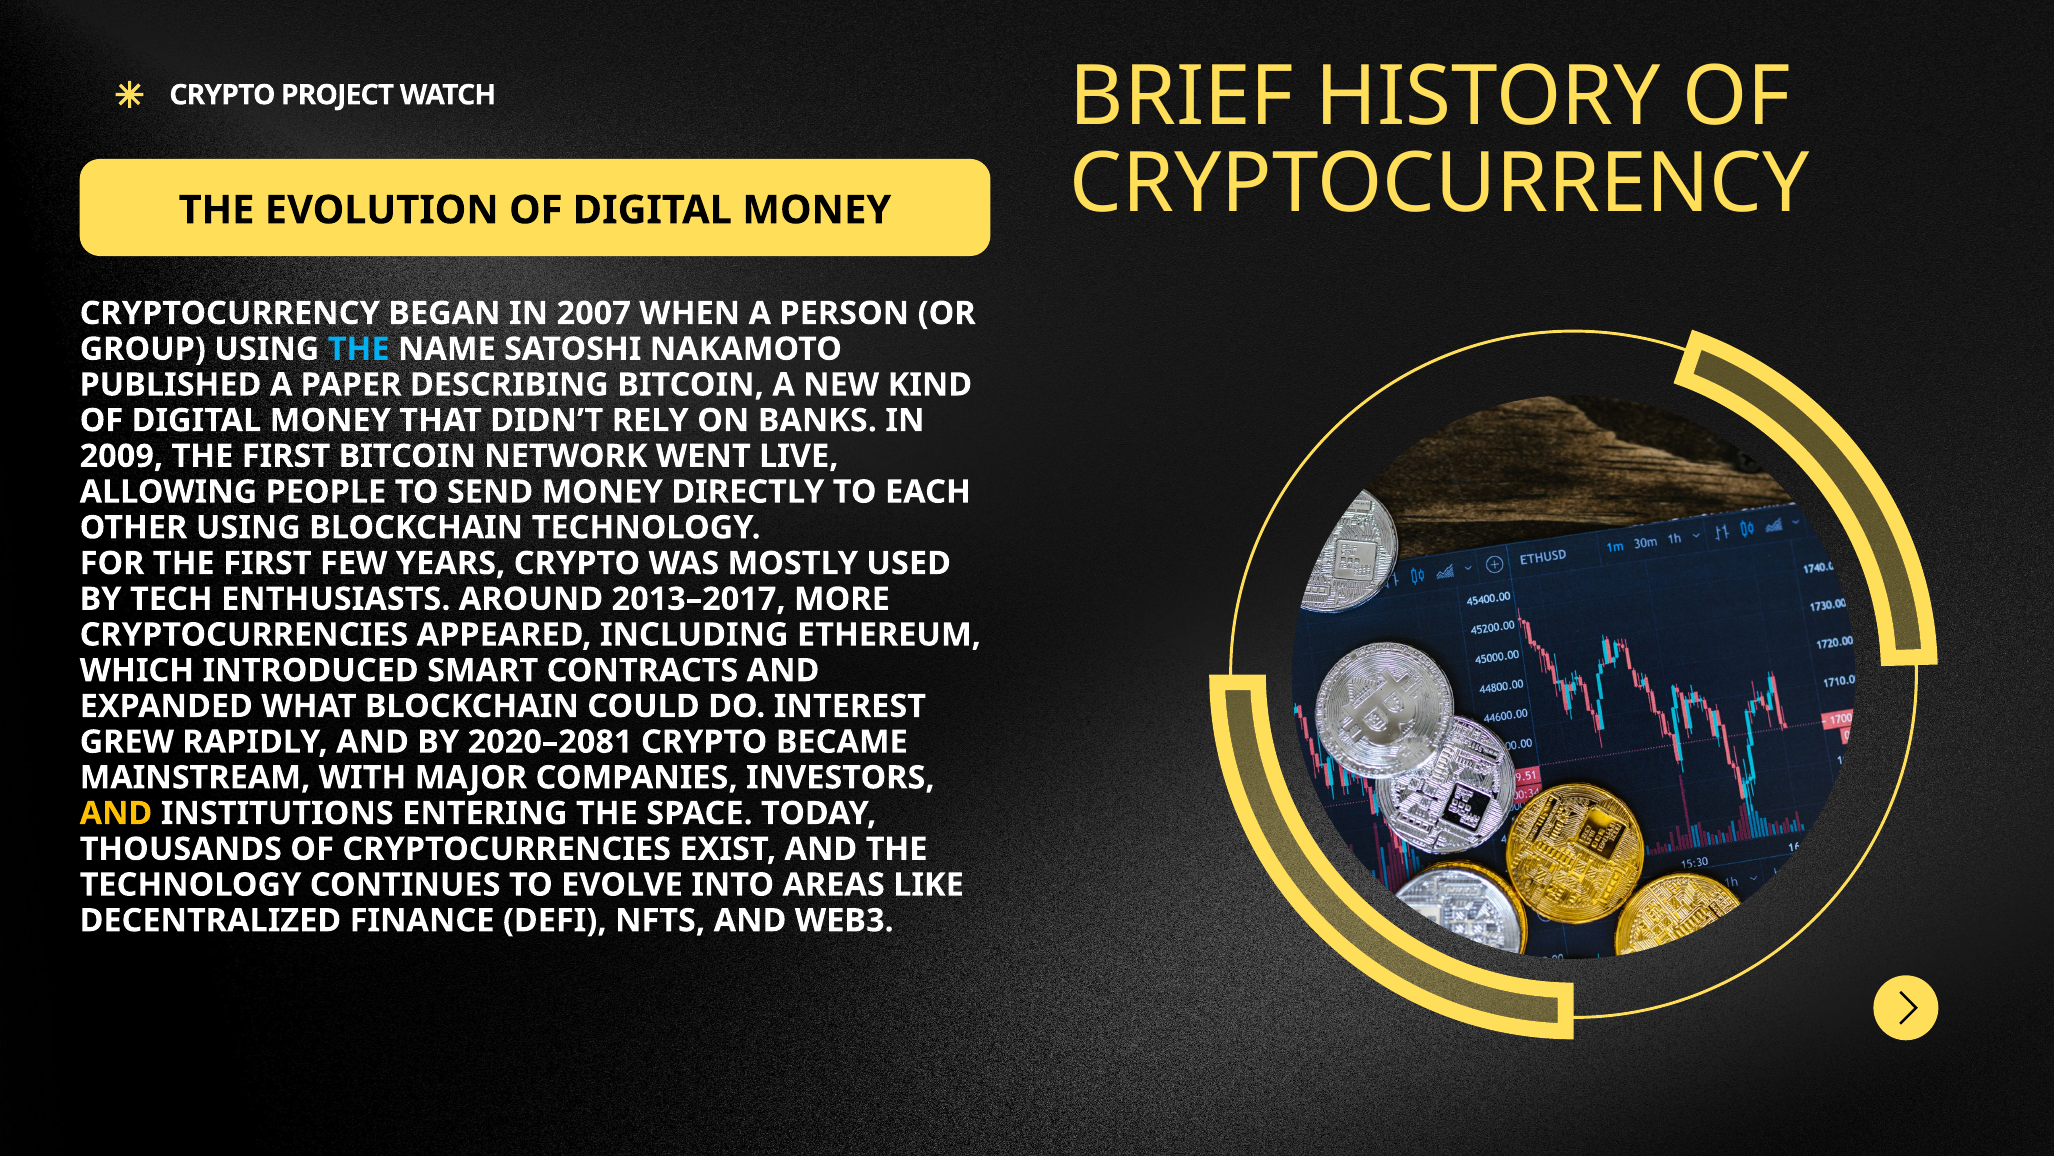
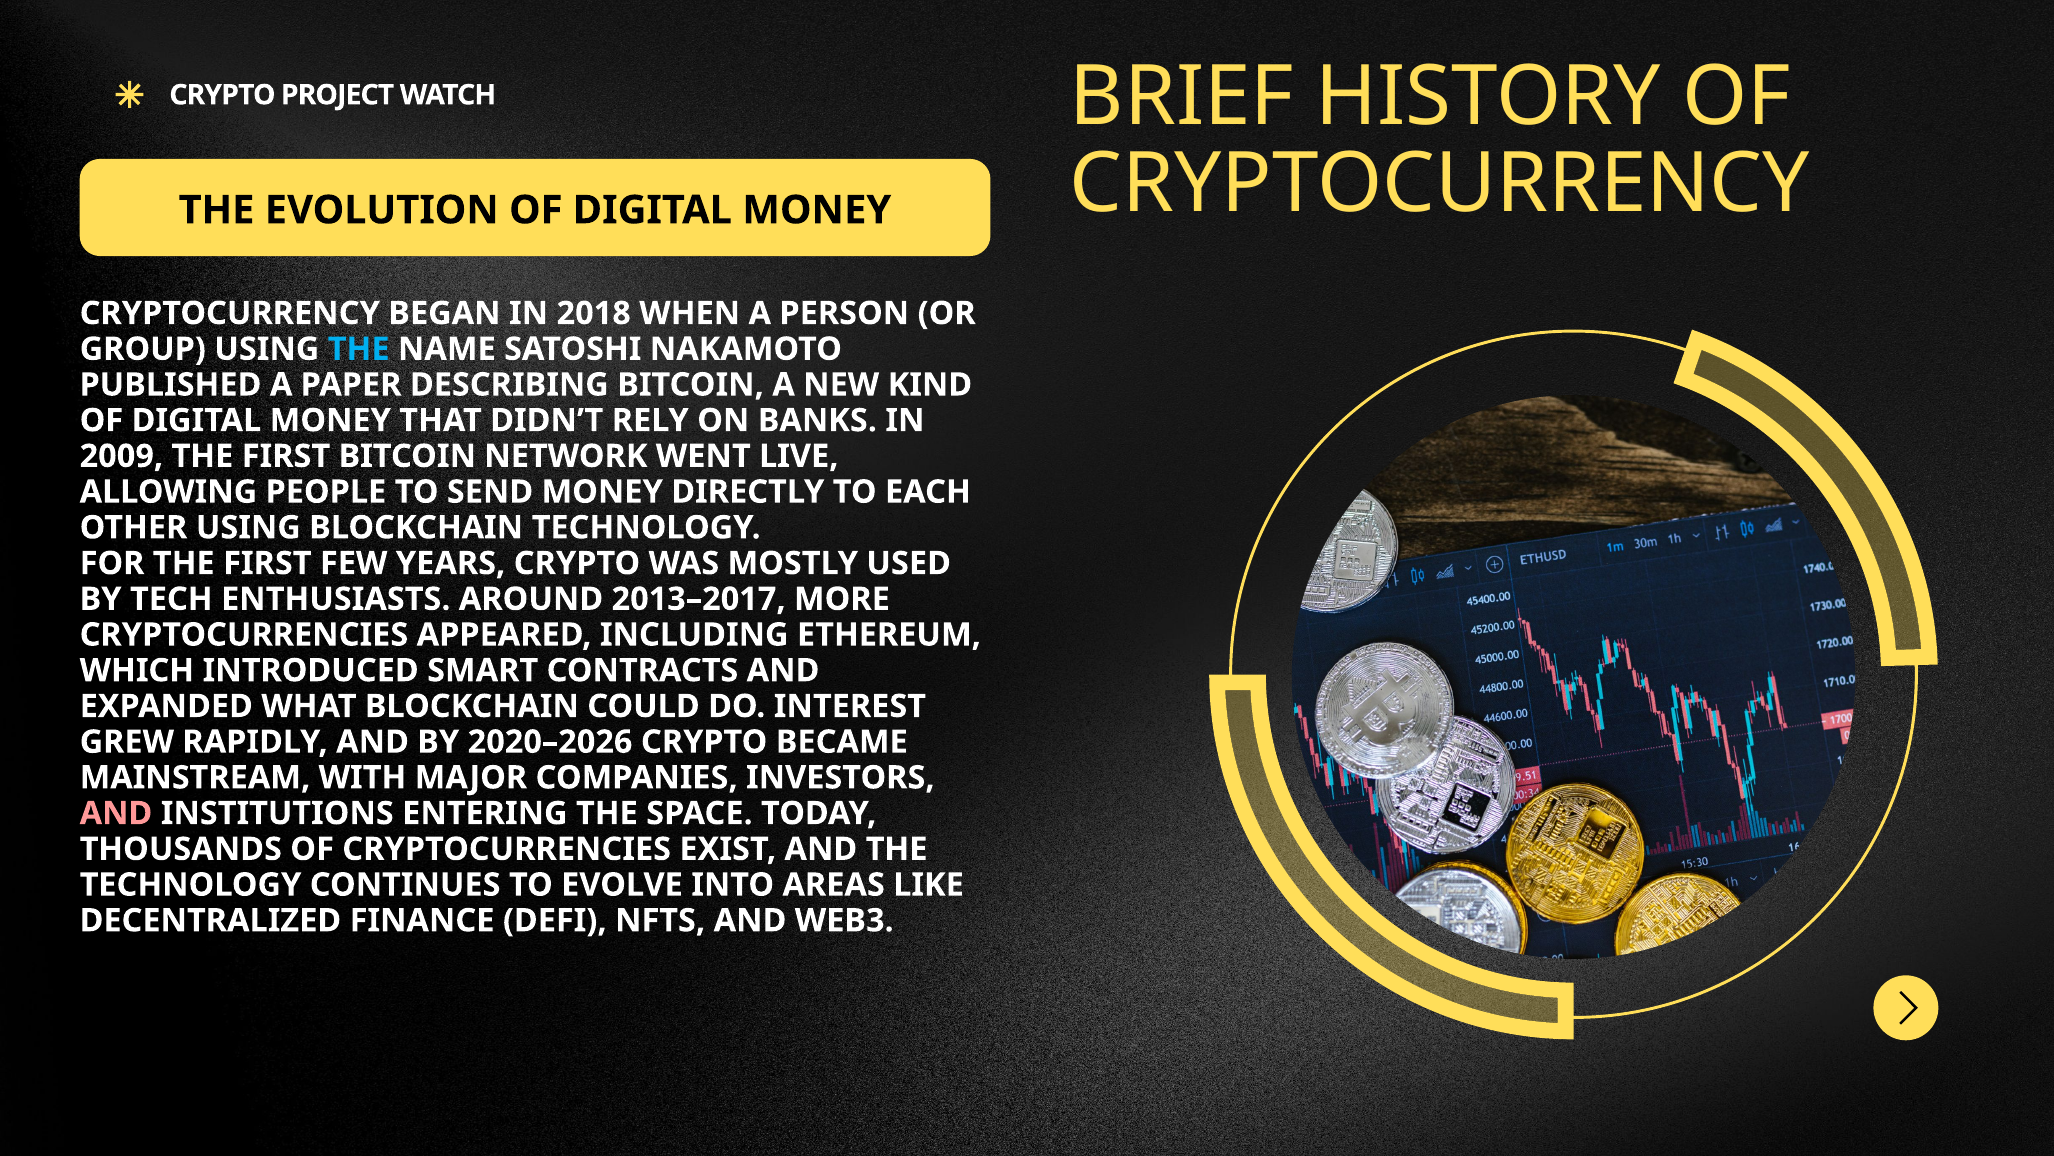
2007: 2007 -> 2018
2020–2081: 2020–2081 -> 2020–2026
AND at (116, 813) colour: yellow -> pink
